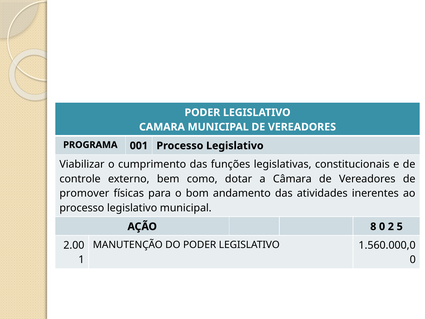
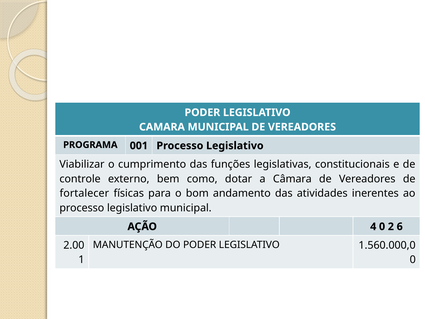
promover: promover -> fortalecer
8: 8 -> 4
5: 5 -> 6
